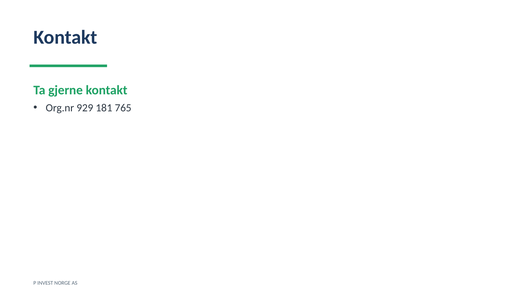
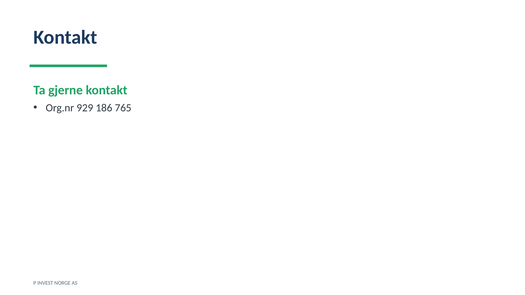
181: 181 -> 186
